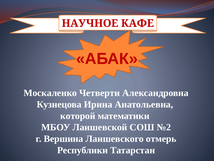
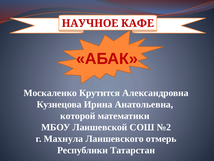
Четверти: Четверти -> Крутится
Вершина: Вершина -> Махнула
